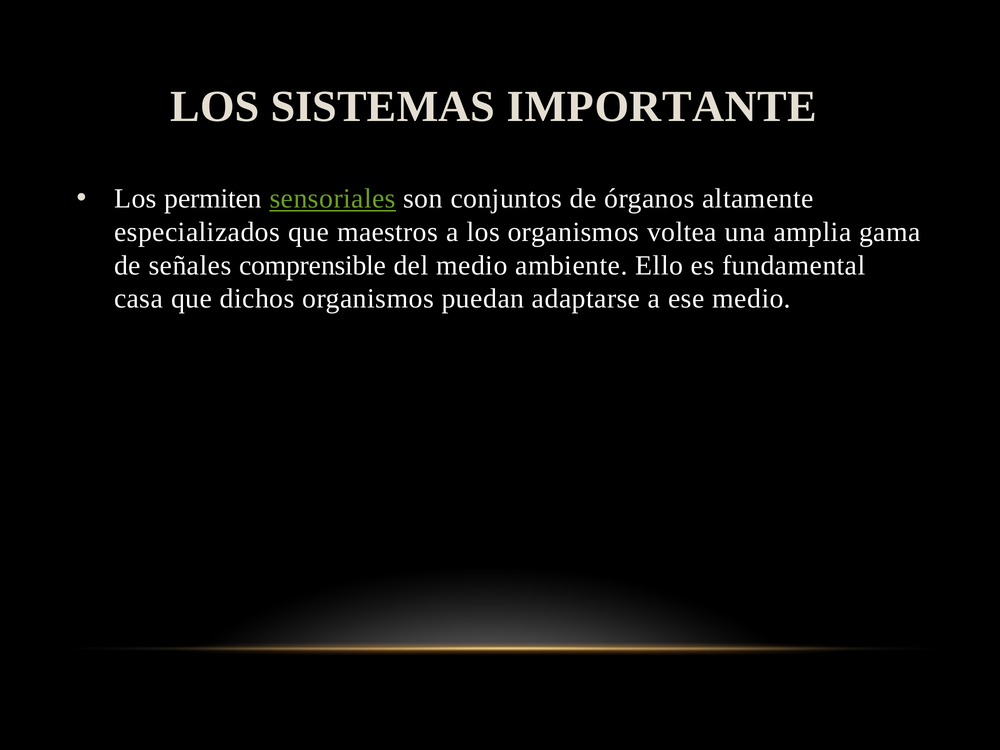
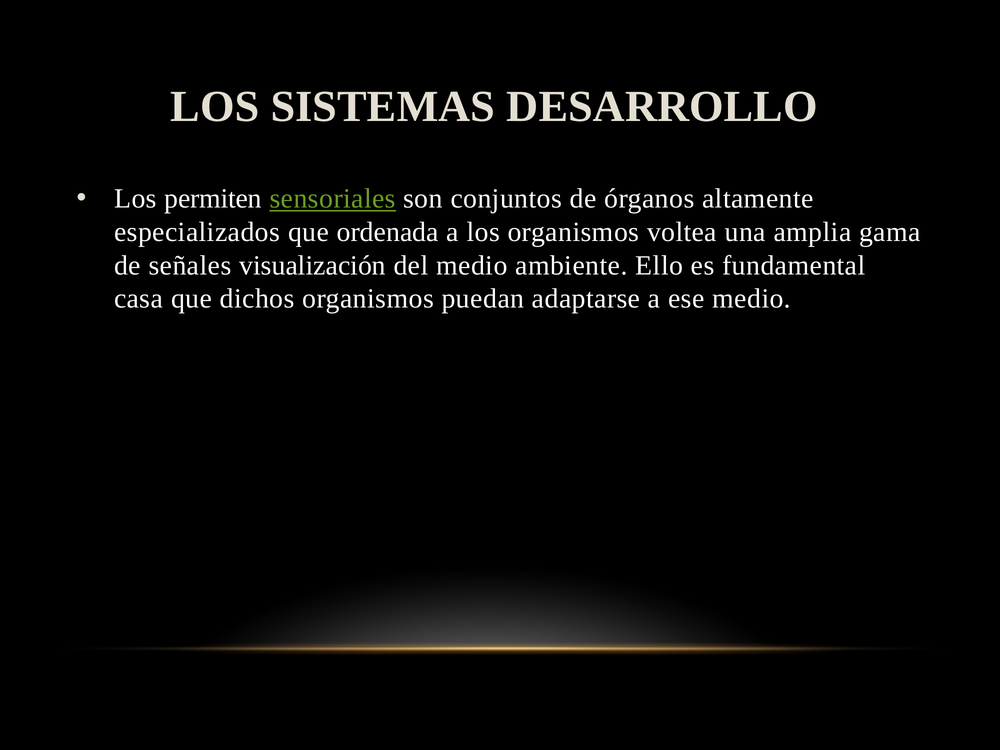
IMPORTANTE: IMPORTANTE -> DESARROLLO
maestros: maestros -> ordenada
comprensible: comprensible -> visualización
